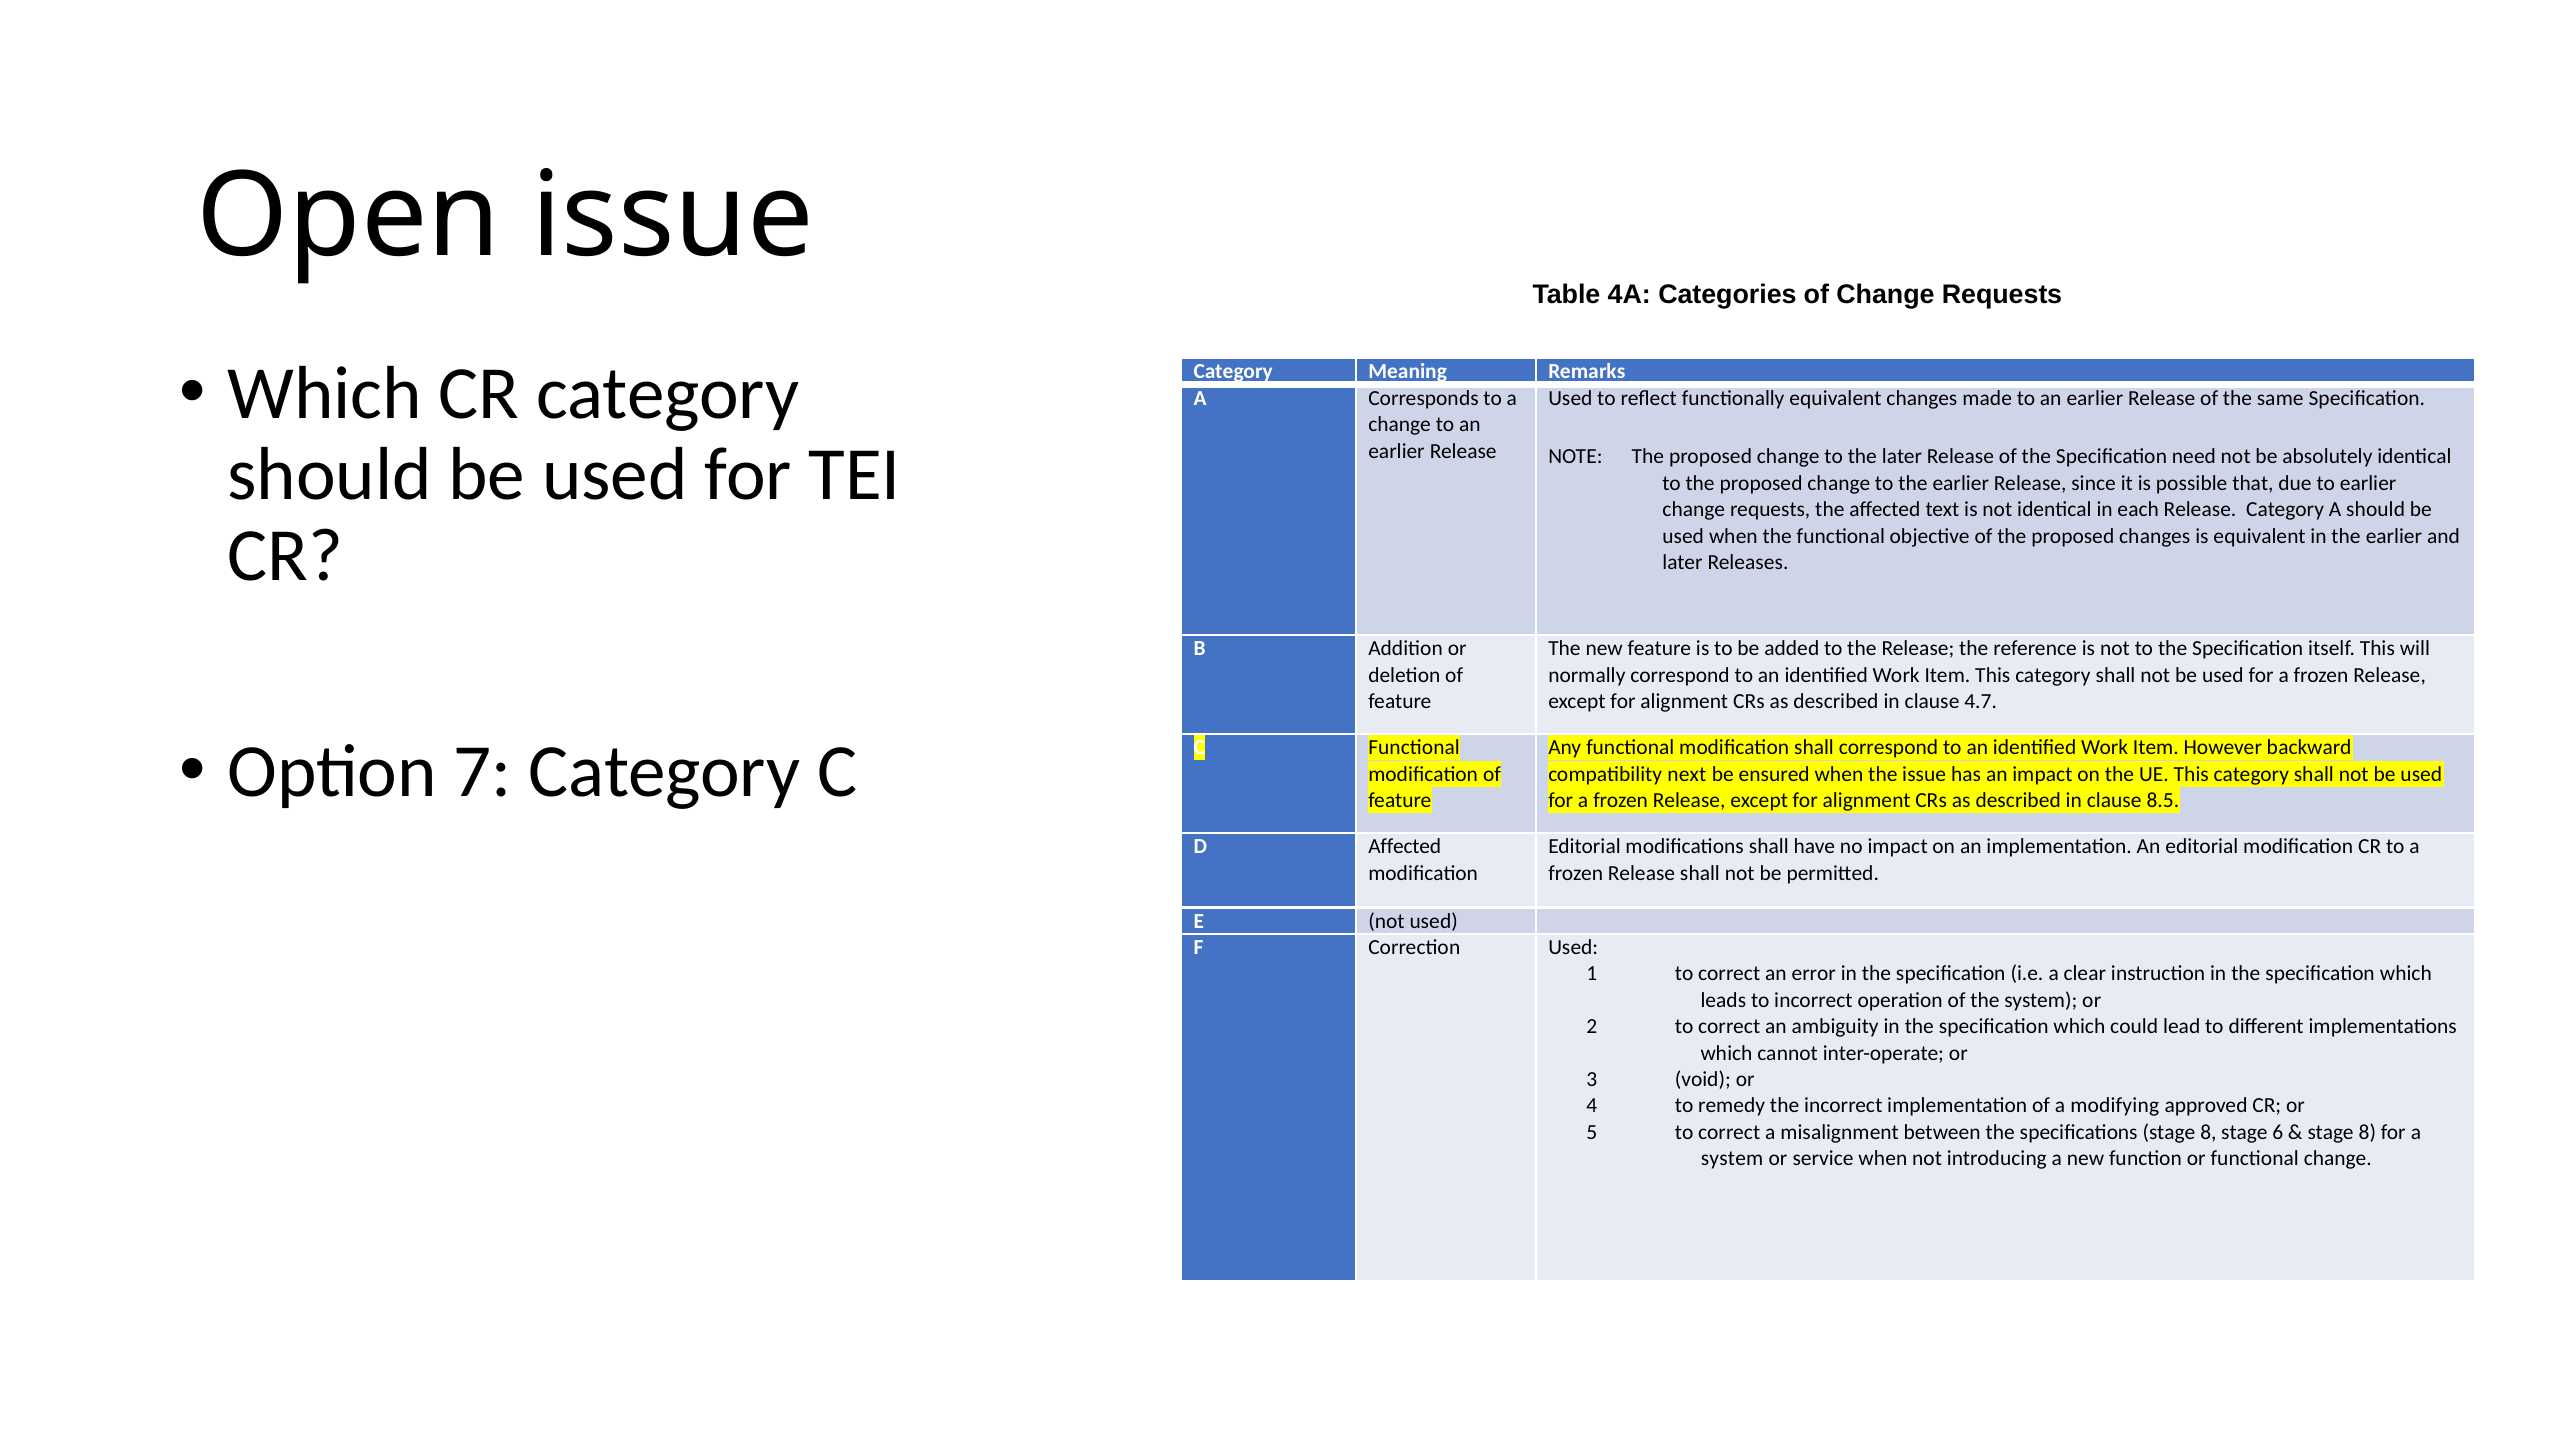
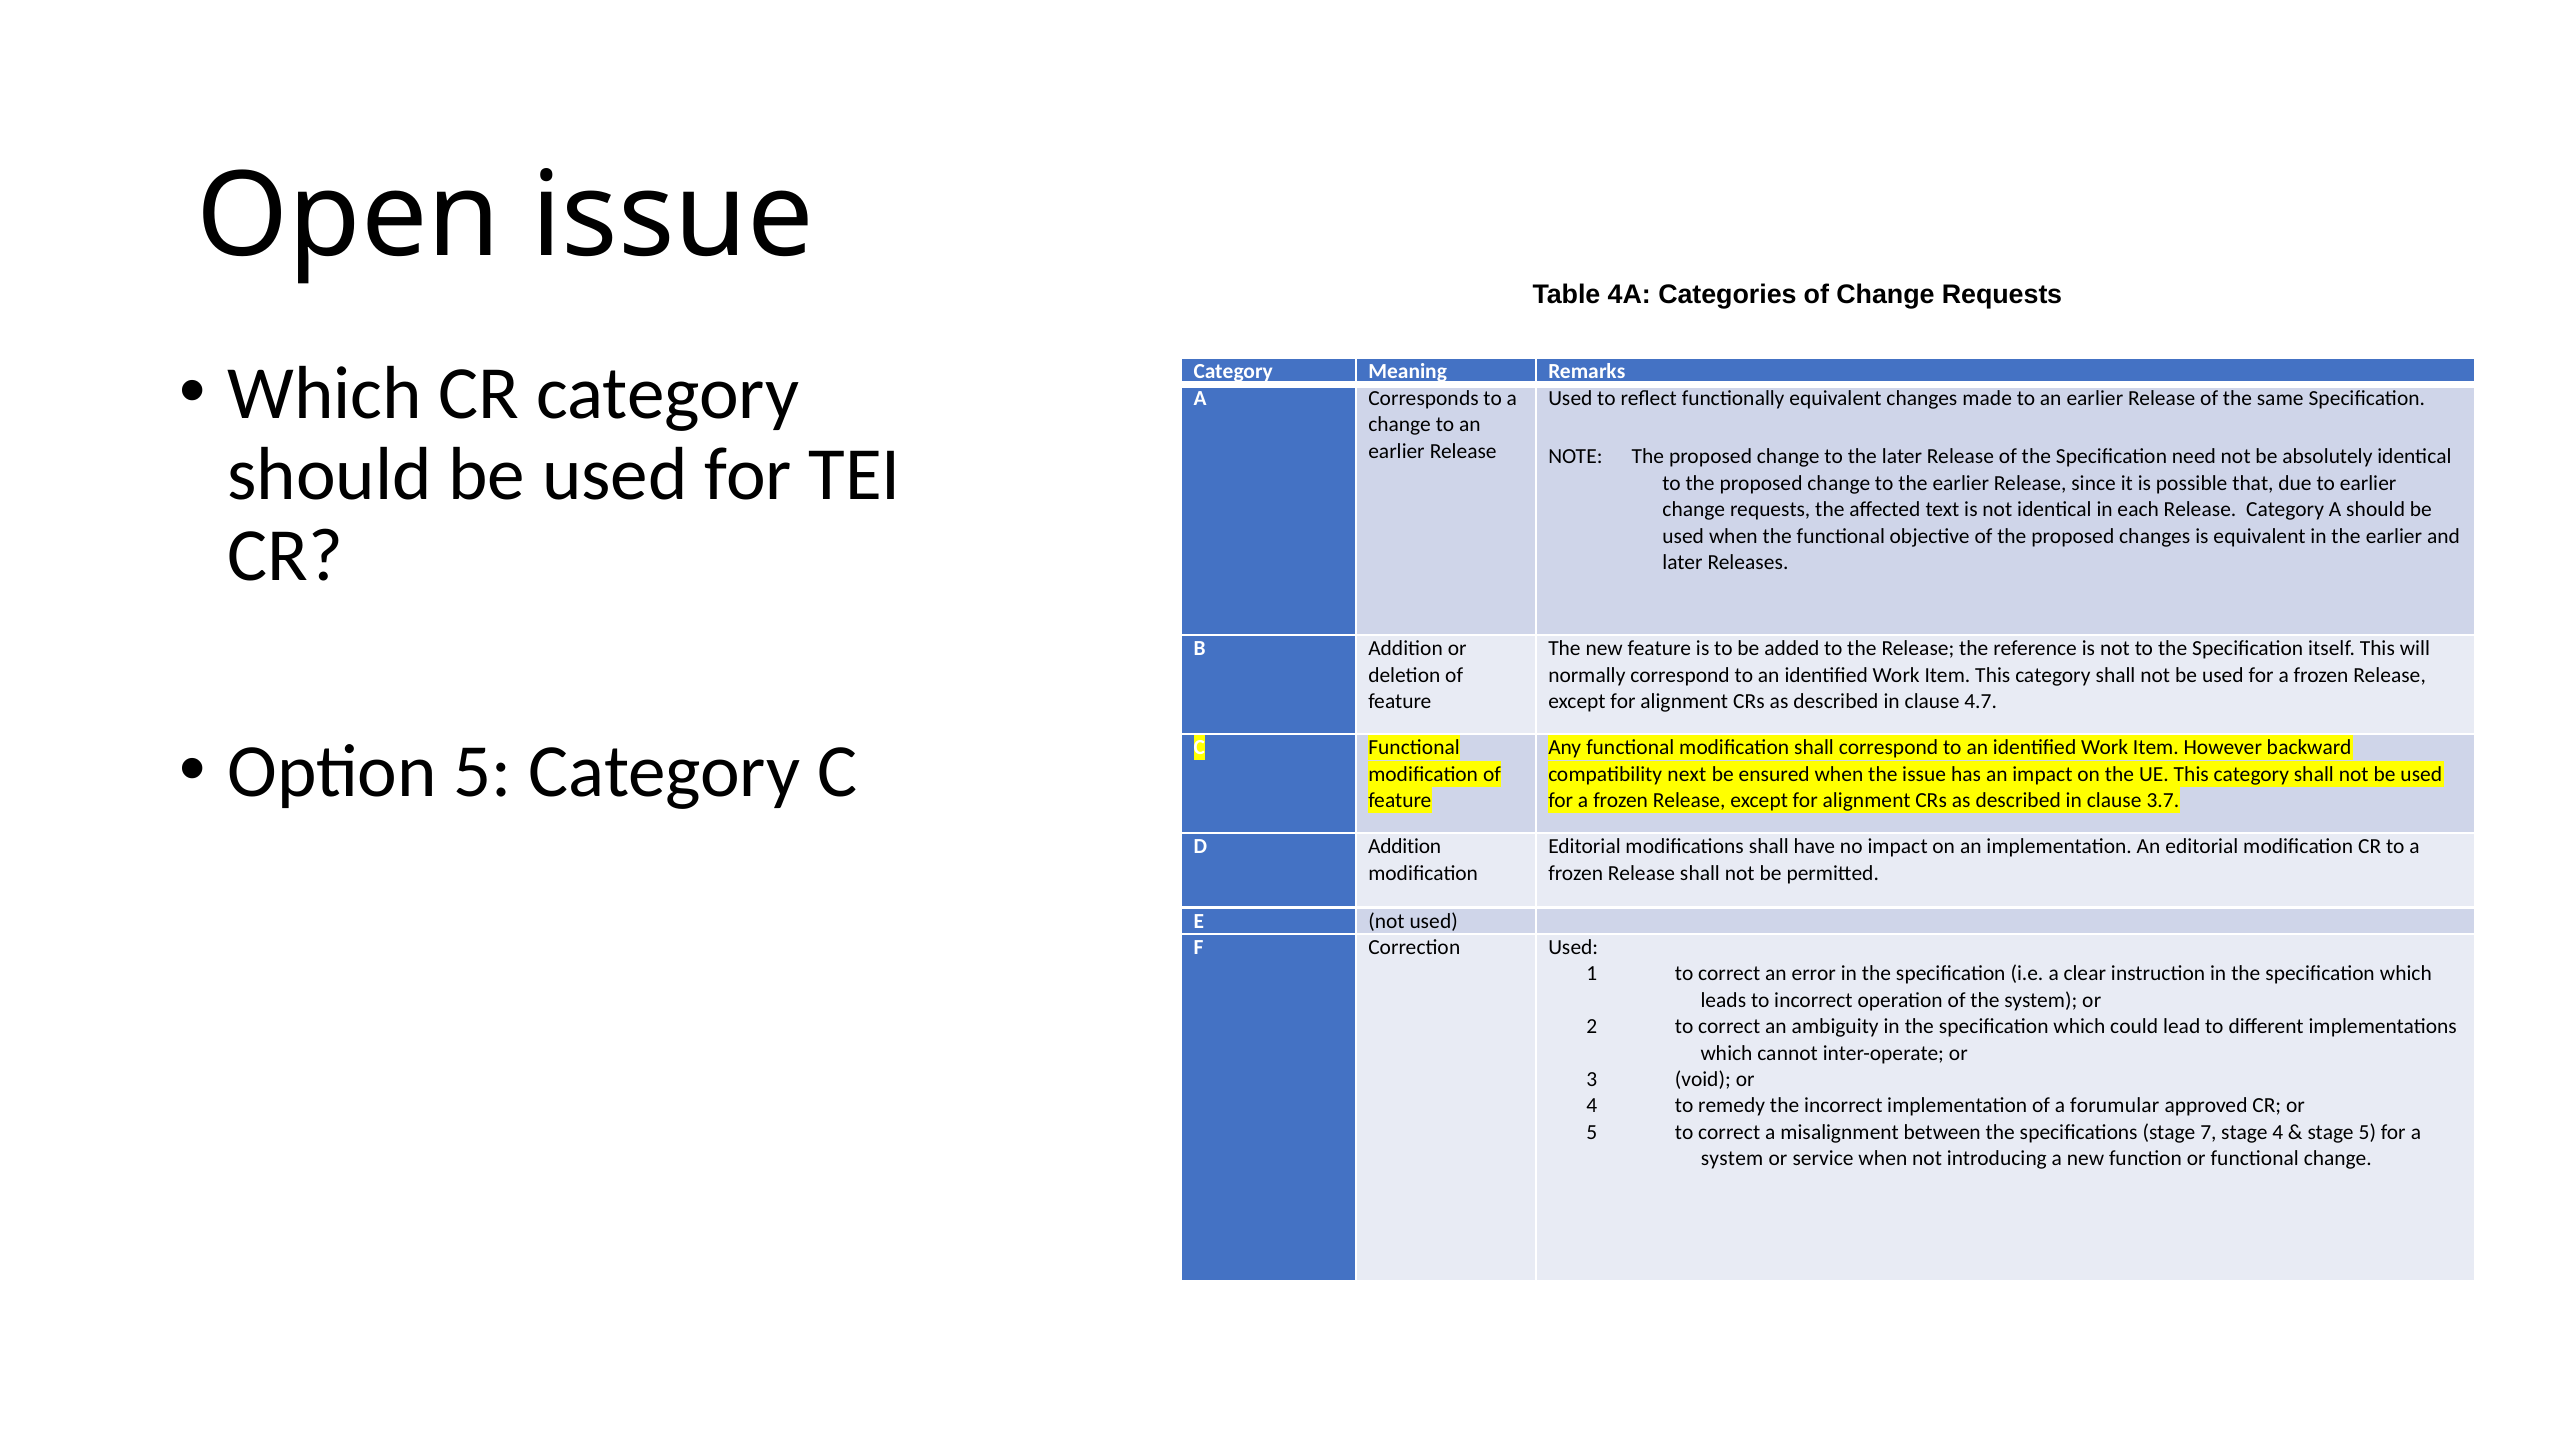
Option 7: 7 -> 5
8.5: 8.5 -> 3.7
D Affected: Affected -> Addition
modifying: modifying -> forumular
specifications stage 8: 8 -> 7
stage 6: 6 -> 4
8 at (2367, 1132): 8 -> 5
